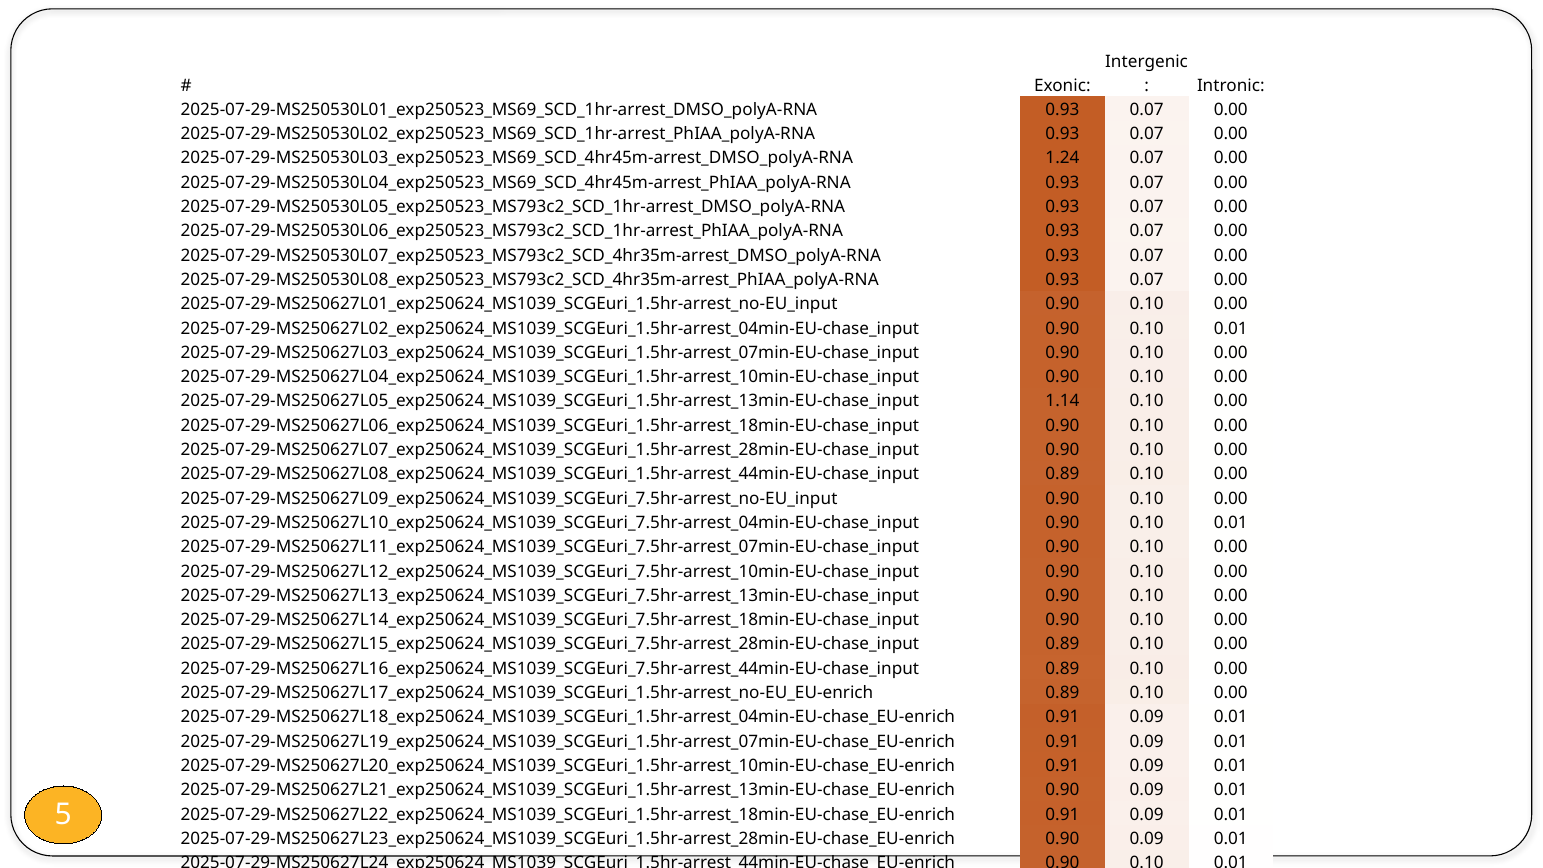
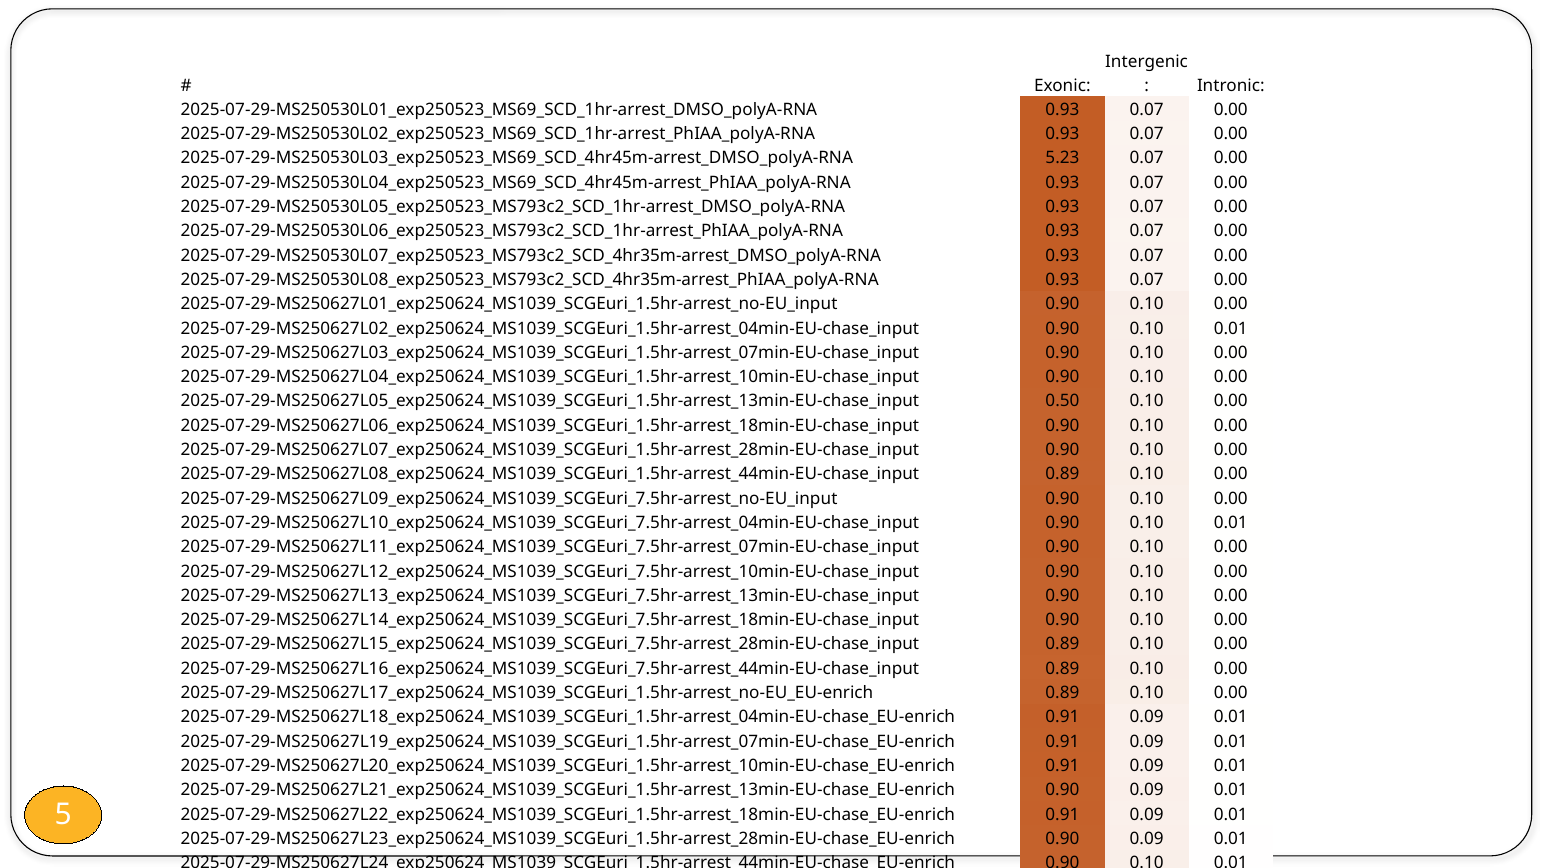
1.24: 1.24 -> 5.23
1.14: 1.14 -> 0.50
